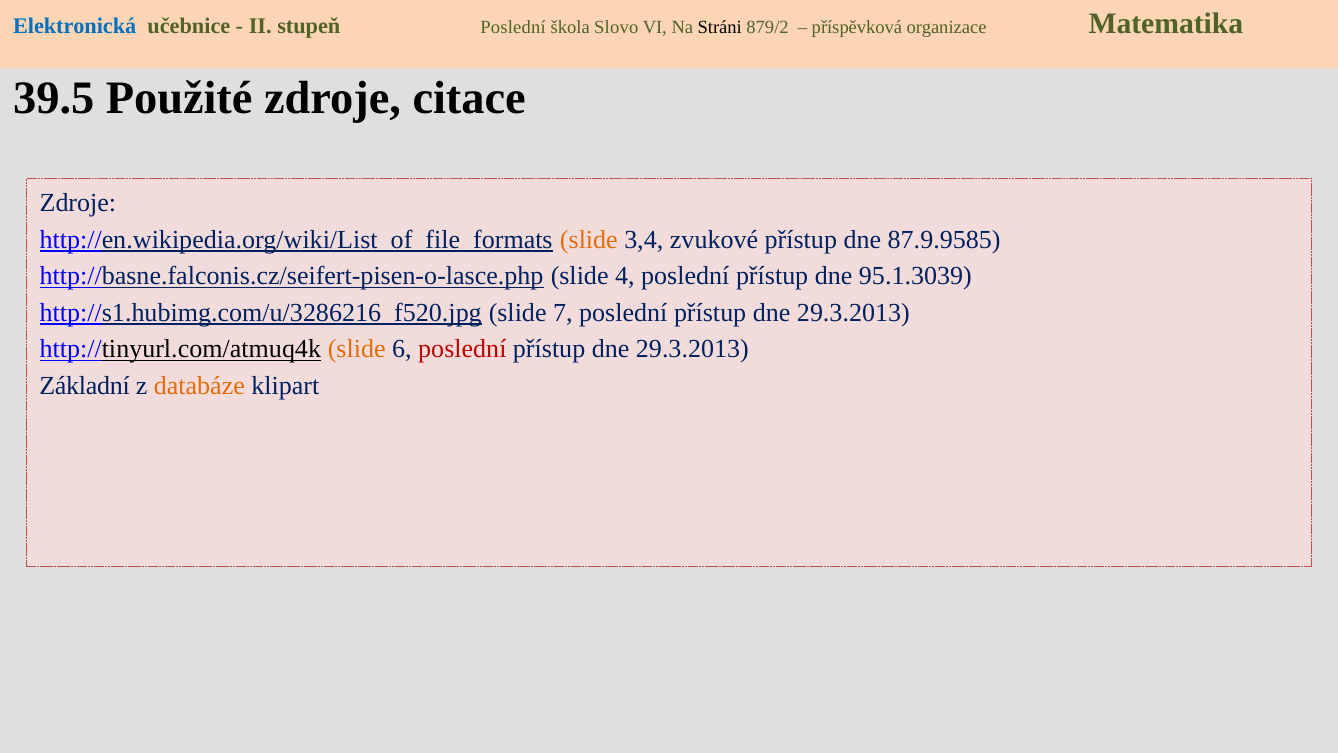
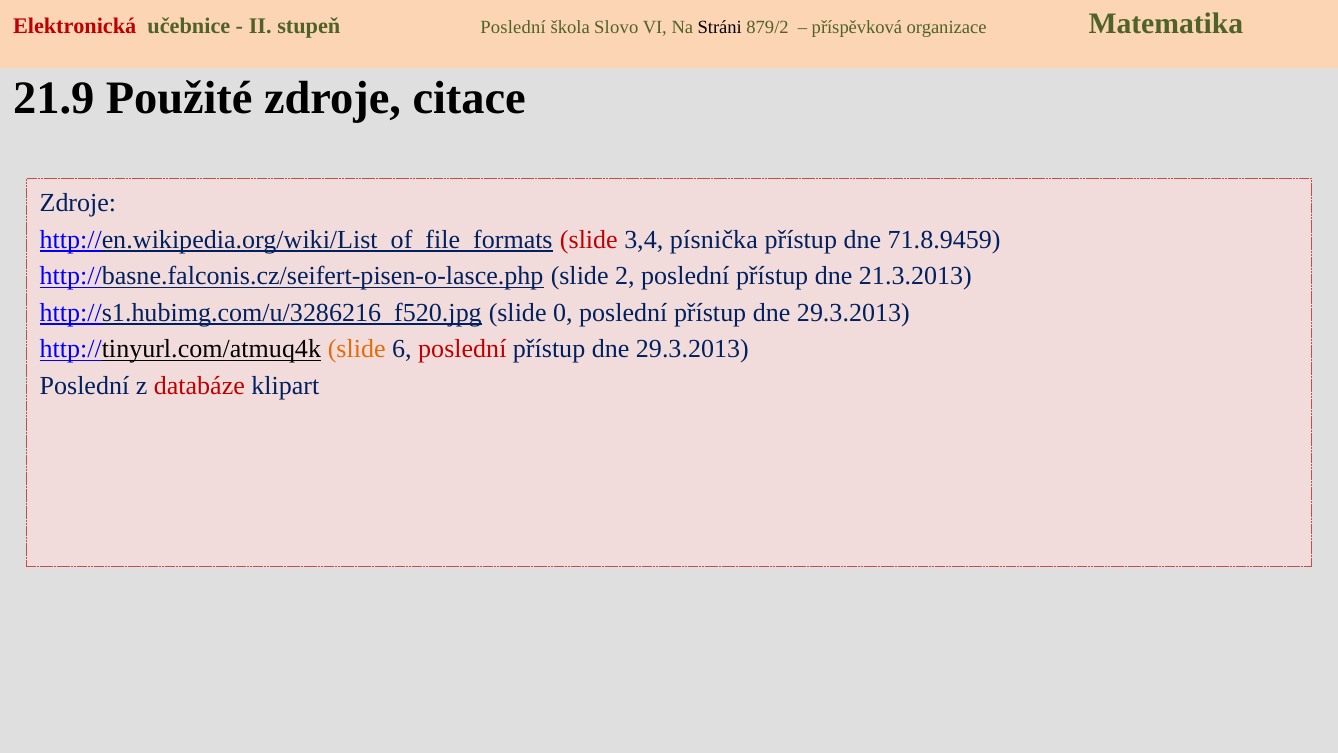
Elektronická colour: blue -> red
39.5: 39.5 -> 21.9
slide at (589, 239) colour: orange -> red
zvukové: zvukové -> písnička
87.9.9585: 87.9.9585 -> 71.8.9459
4: 4 -> 2
95.1.3039: 95.1.3039 -> 21.3.2013
7: 7 -> 0
Základní at (85, 385): Základní -> Poslední
databáze colour: orange -> red
